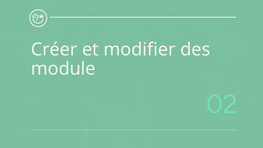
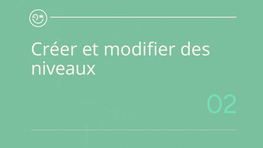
module: module -> niveaux
